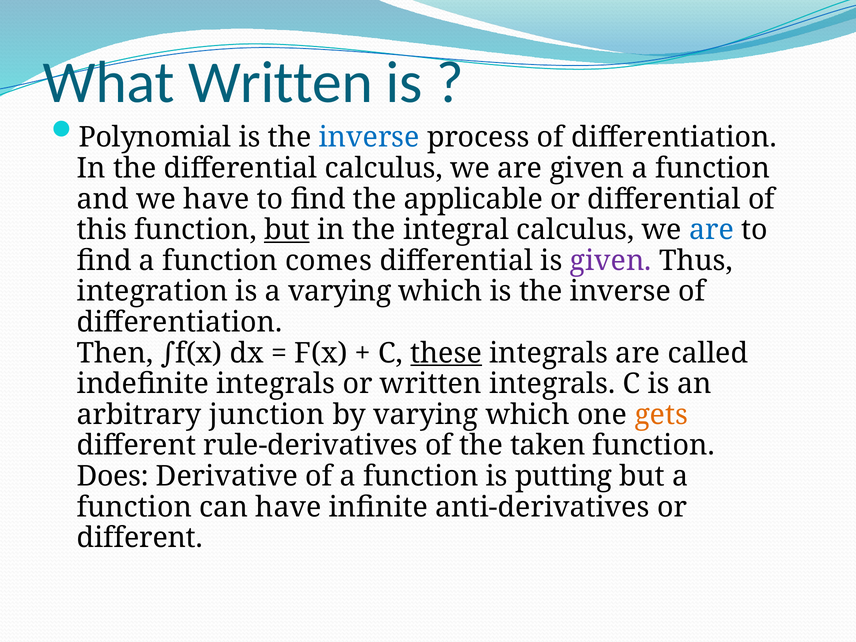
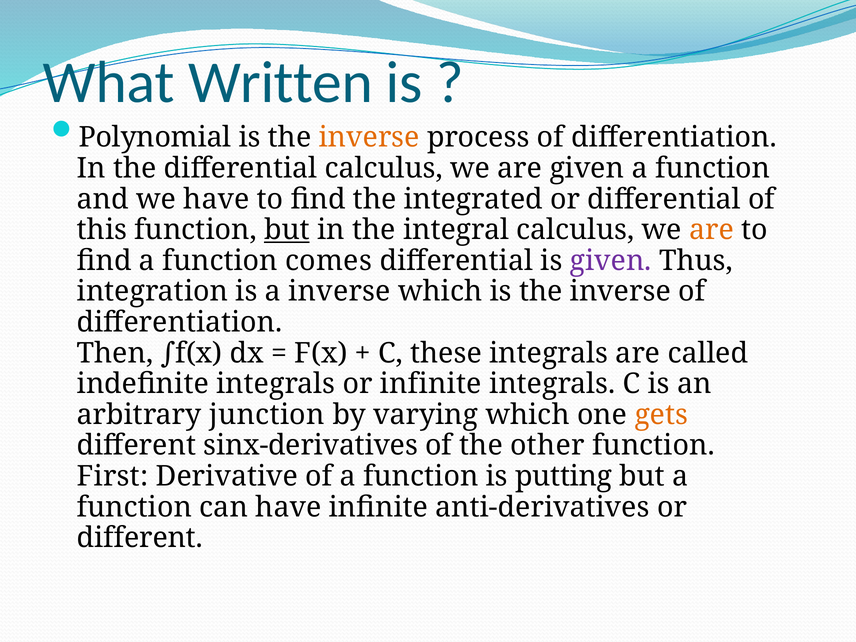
inverse at (369, 137) colour: blue -> orange
applicable: applicable -> integrated
are at (711, 230) colour: blue -> orange
a varying: varying -> inverse
these underline: present -> none
or written: written -> infinite
rule-derivatives: rule-derivatives -> sinx-derivatives
taken: taken -> other
Does: Does -> First
